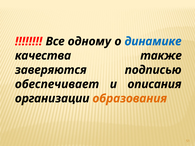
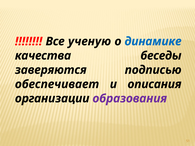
одному: одному -> ученую
также: также -> беседы
образования colour: orange -> purple
